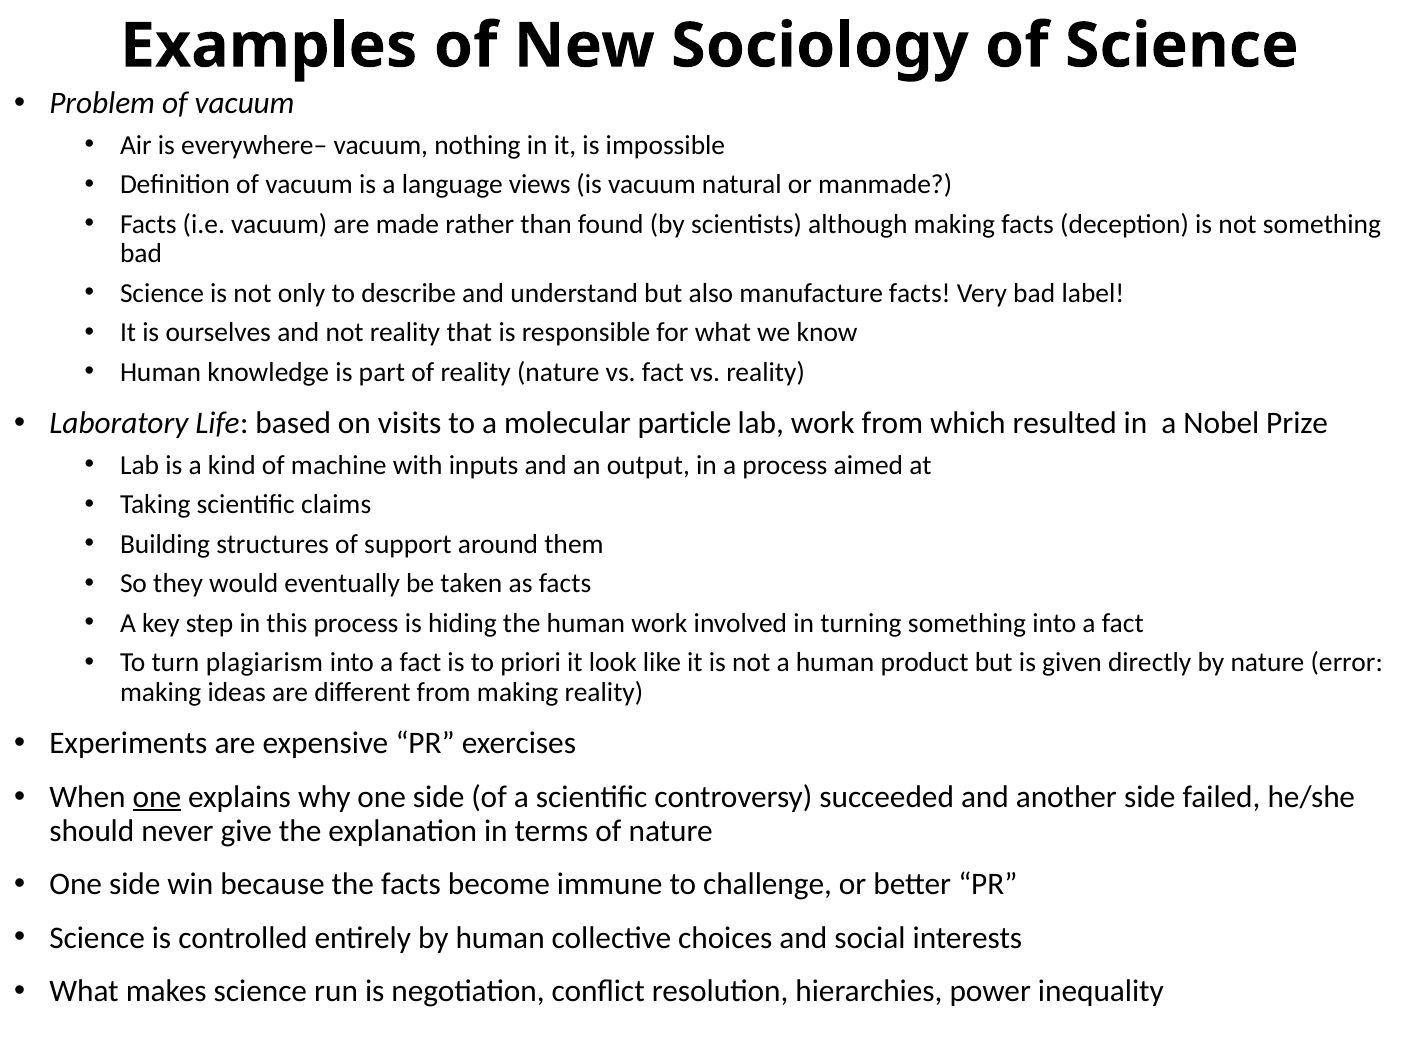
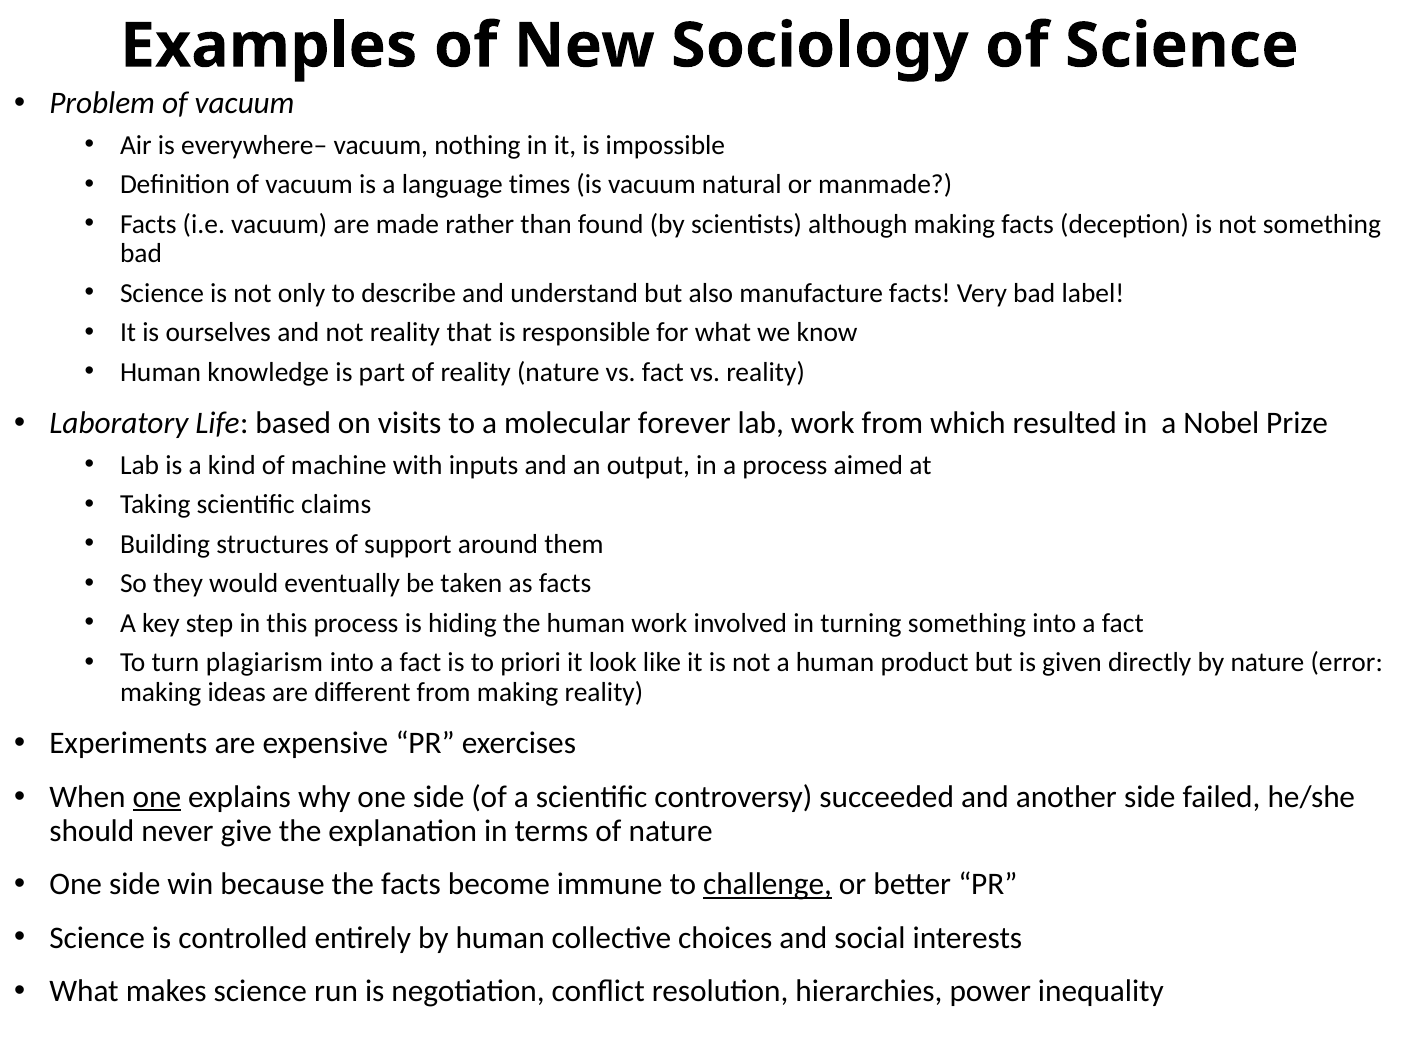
views: views -> times
particle: particle -> forever
challenge underline: none -> present
